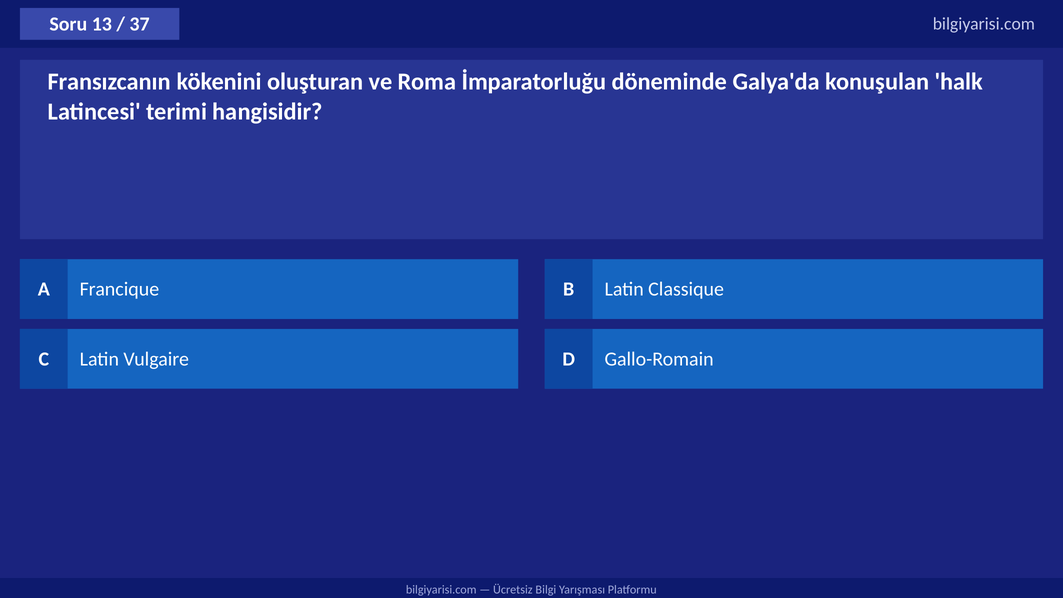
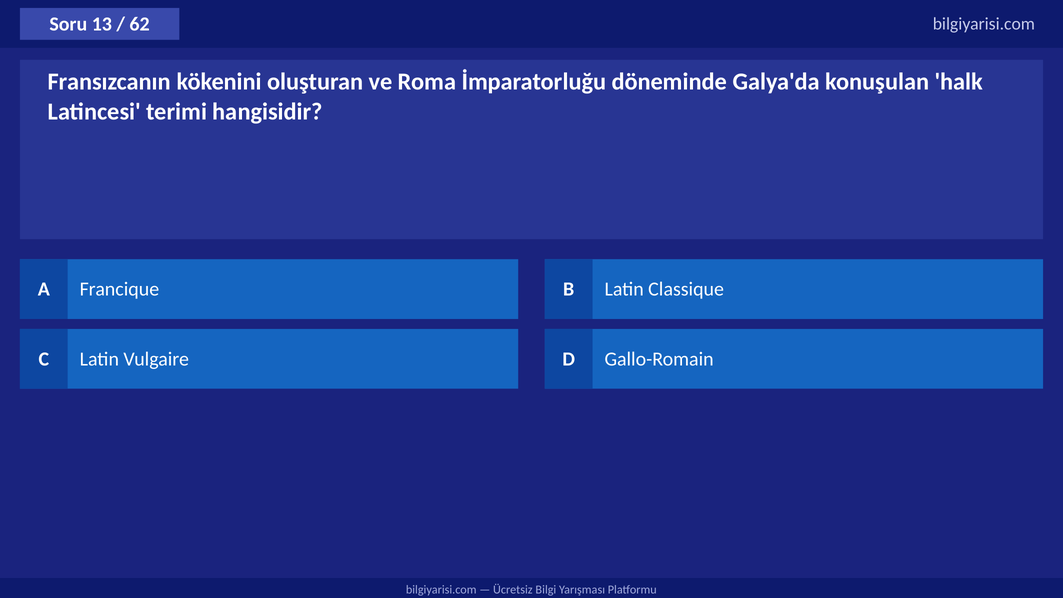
37: 37 -> 62
